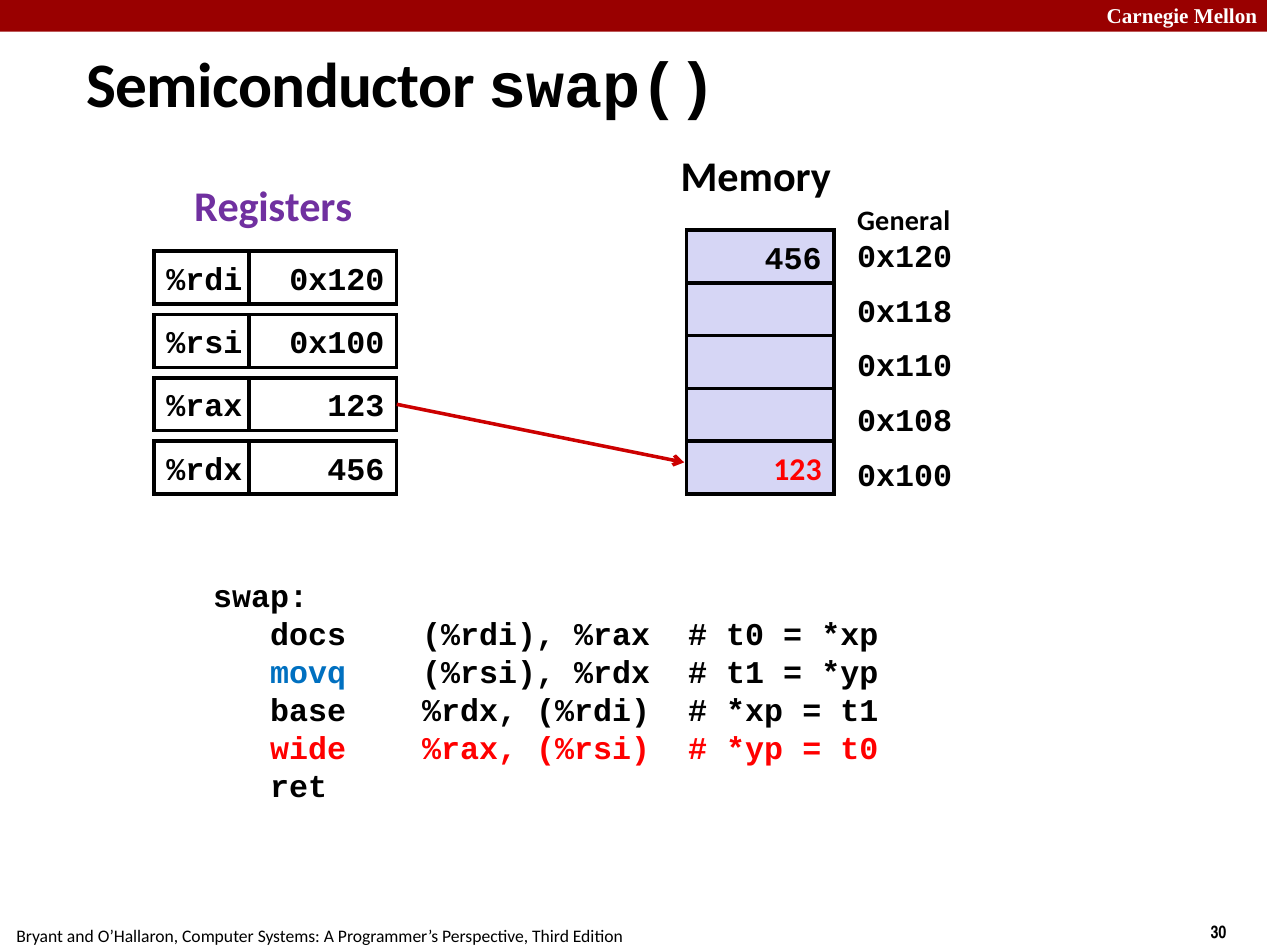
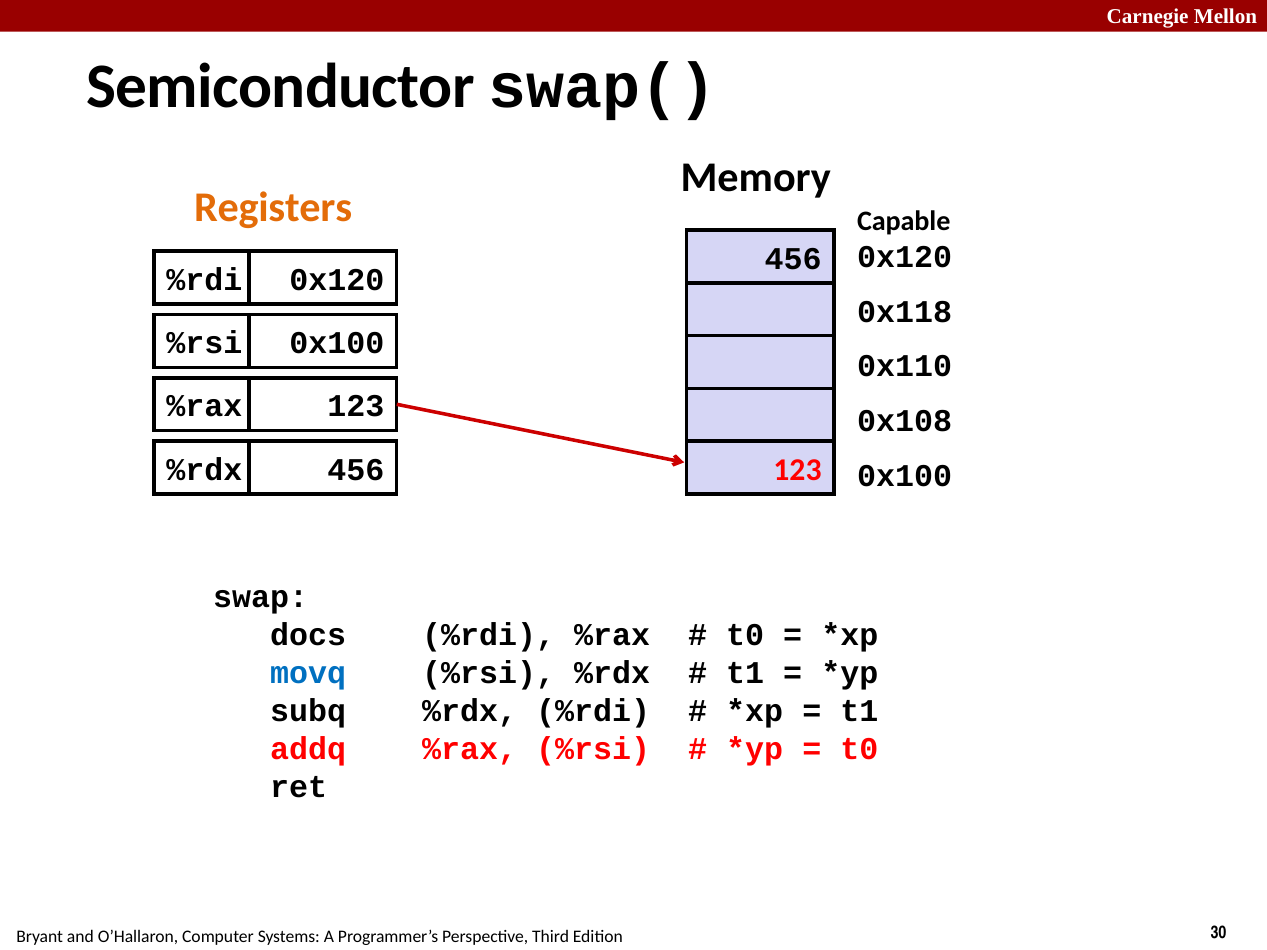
Registers colour: purple -> orange
General: General -> Capable
base: base -> subq
wide: wide -> addq
